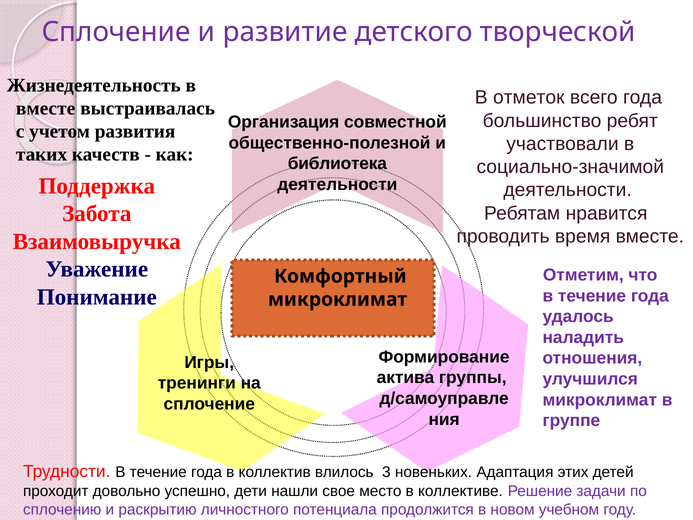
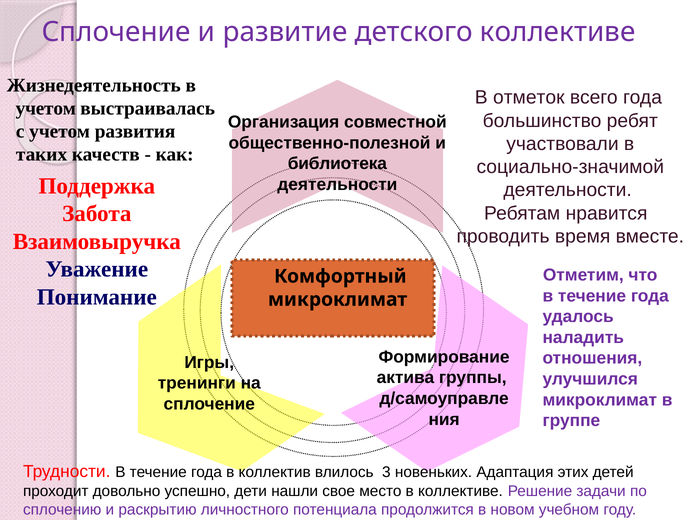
детского творческой: творческой -> коллективе
вместе at (46, 108): вместе -> учетом
